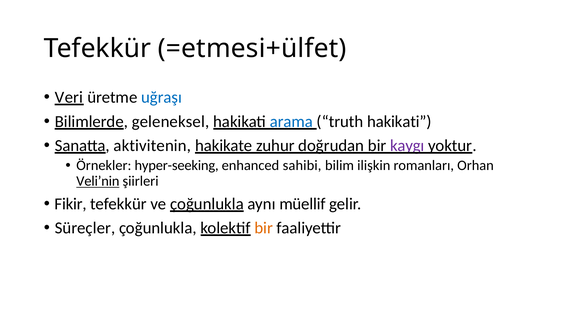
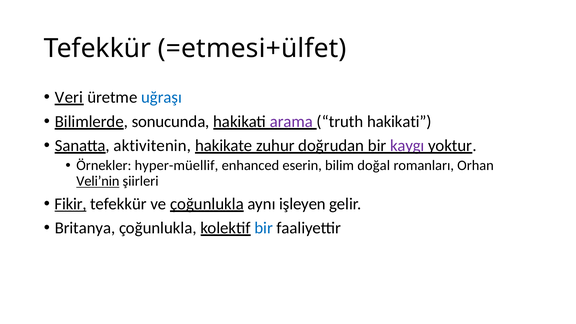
geleneksel: geleneksel -> sonucunda
arama colour: blue -> purple
hyper-seeking: hyper-seeking -> hyper-müellif
sahibi: sahibi -> eserin
ilişkin: ilişkin -> doğal
Fikir underline: none -> present
müellif: müellif -> işleyen
Süreçler: Süreçler -> Britanya
bir at (264, 228) colour: orange -> blue
